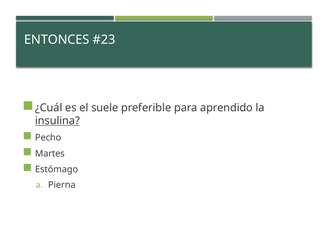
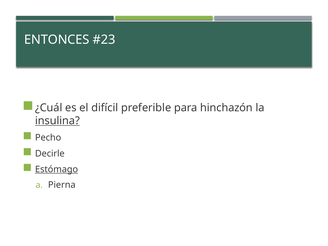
suele: suele -> difícil
aprendido: aprendido -> hinchazón
Martes: Martes -> Decirle
Estómago underline: none -> present
